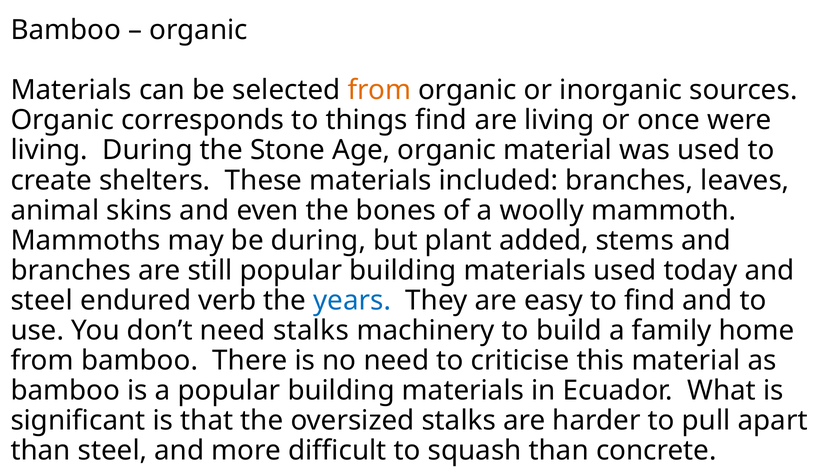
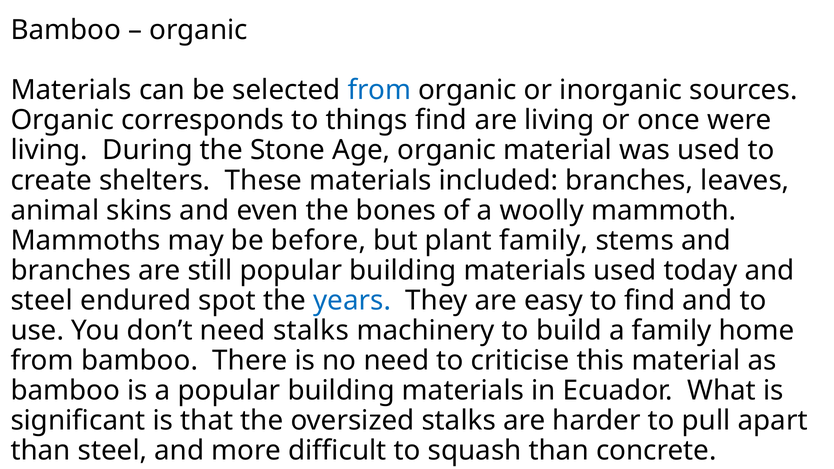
from at (379, 90) colour: orange -> blue
be during: during -> before
plant added: added -> family
verb: verb -> spot
